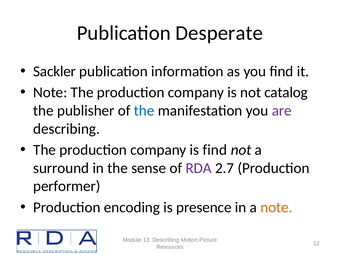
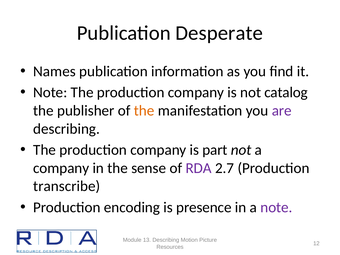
Sackler: Sackler -> Names
the at (144, 111) colour: blue -> orange
is find: find -> part
surround at (61, 168): surround -> company
performer: performer -> transcribe
note at (276, 207) colour: orange -> purple
